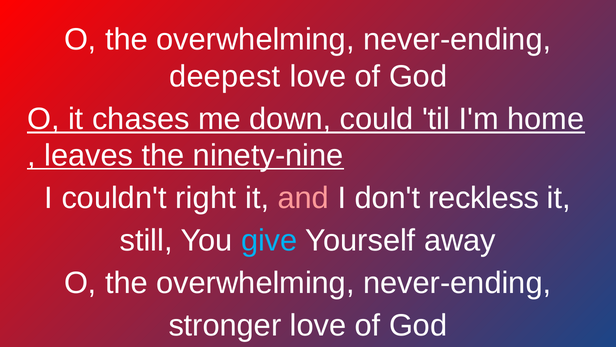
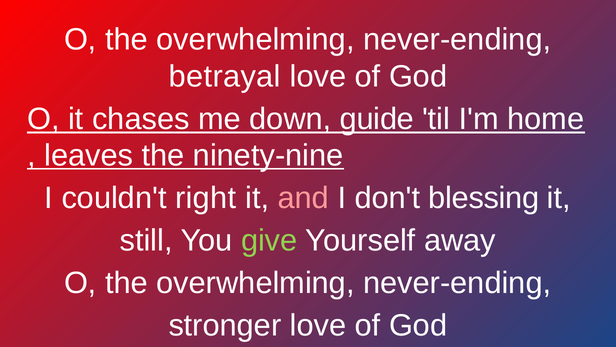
deepest: deepest -> betrayal
could: could -> guide
reckless: reckless -> blessing
give colour: light blue -> light green
